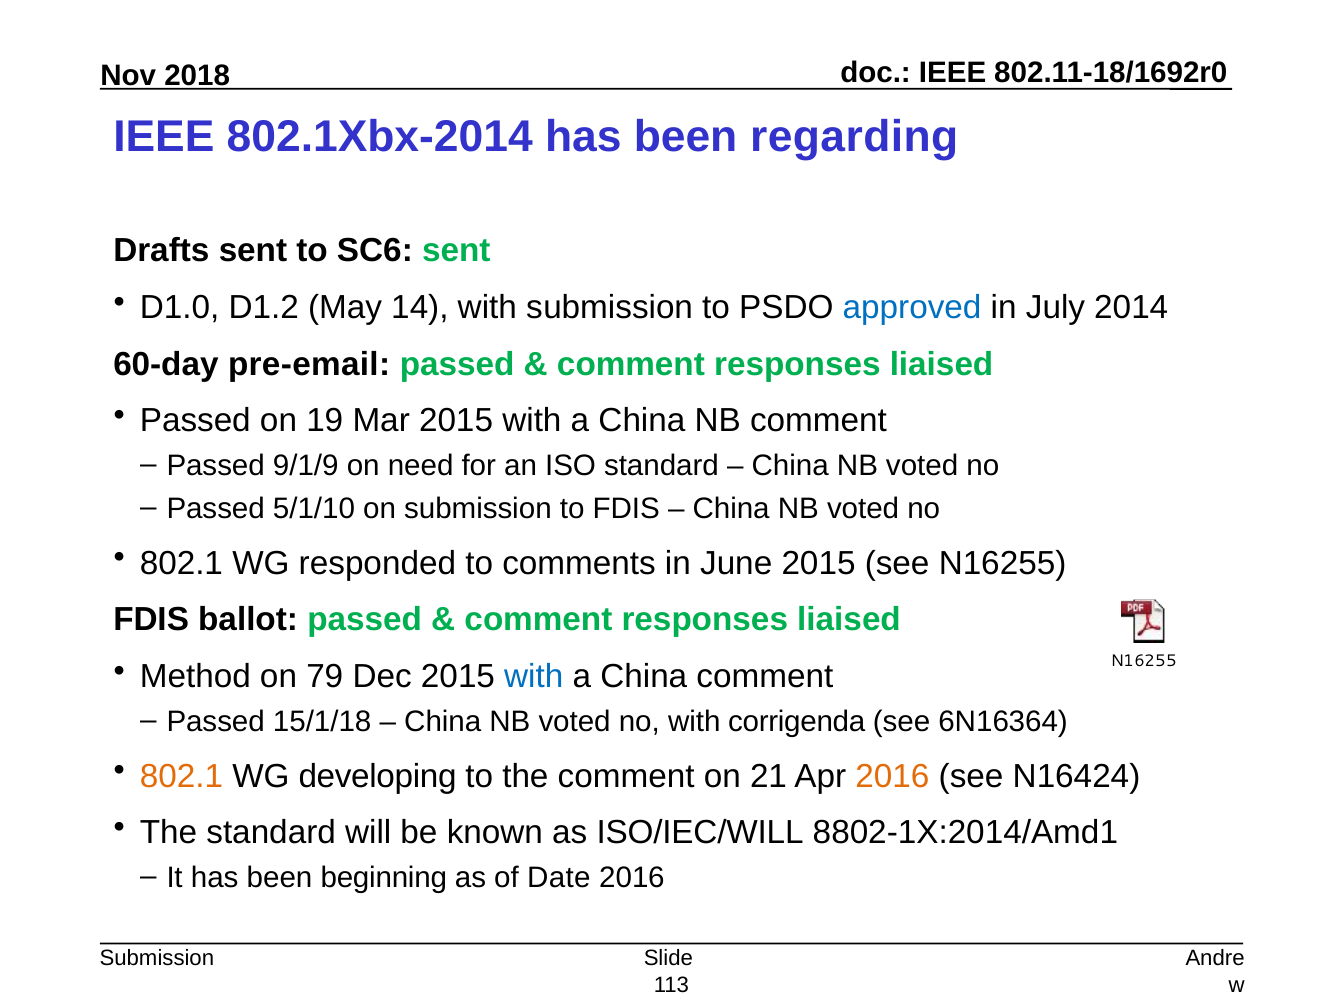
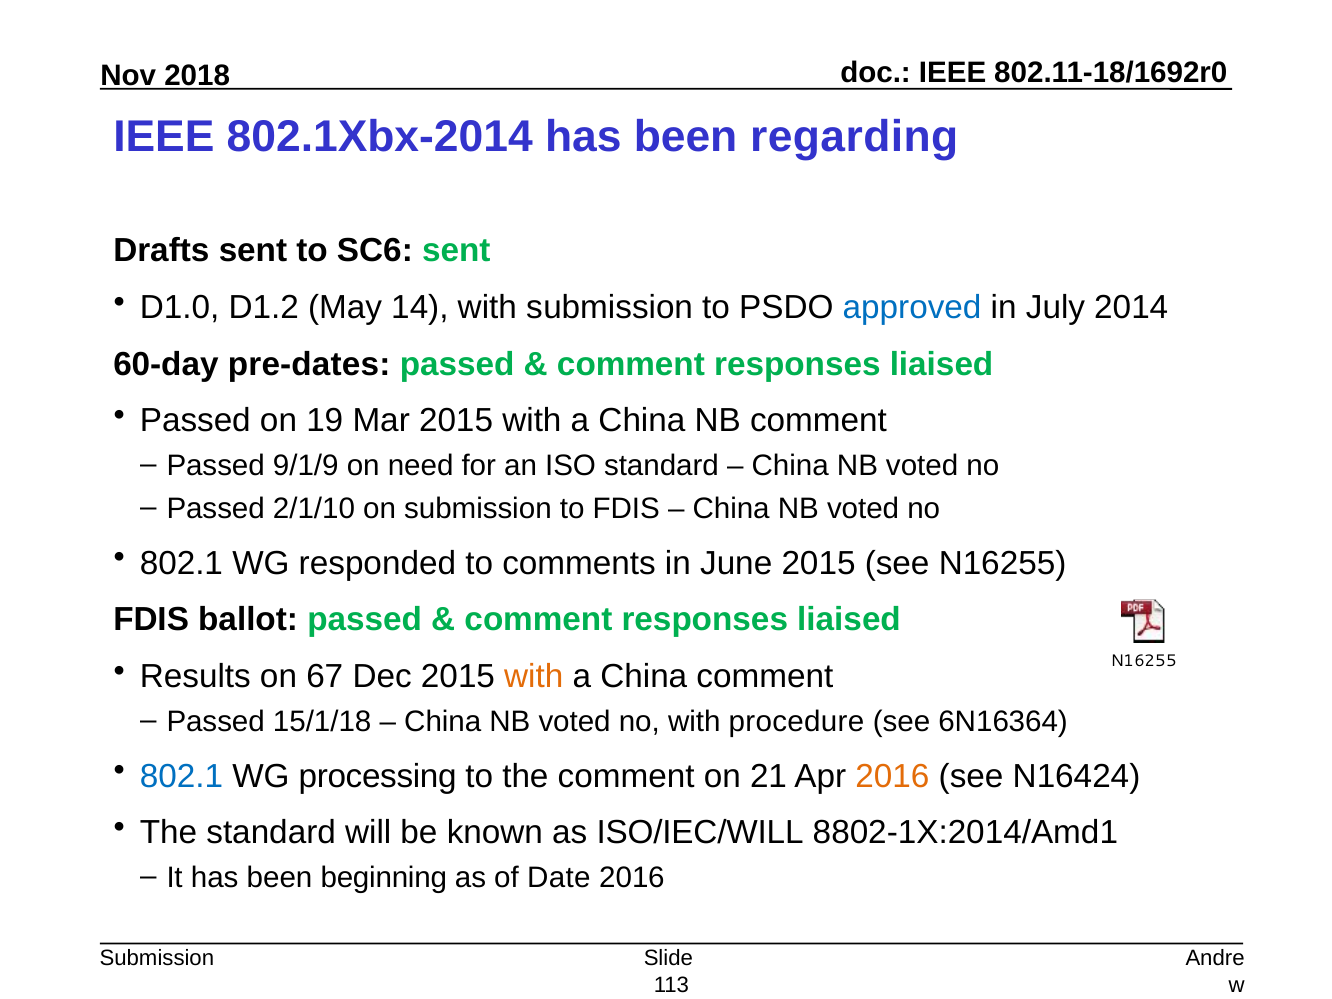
pre-email: pre-email -> pre-dates
5/1/10: 5/1/10 -> 2/1/10
Method: Method -> Results
79: 79 -> 67
with at (534, 677) colour: blue -> orange
corrigenda: corrigenda -> procedure
802.1 at (181, 776) colour: orange -> blue
developing: developing -> processing
